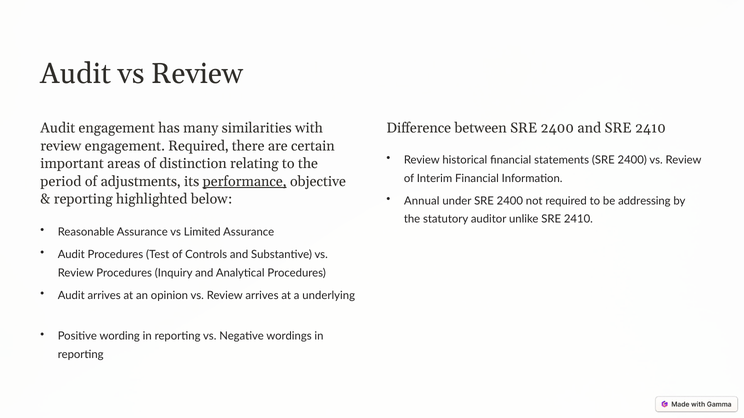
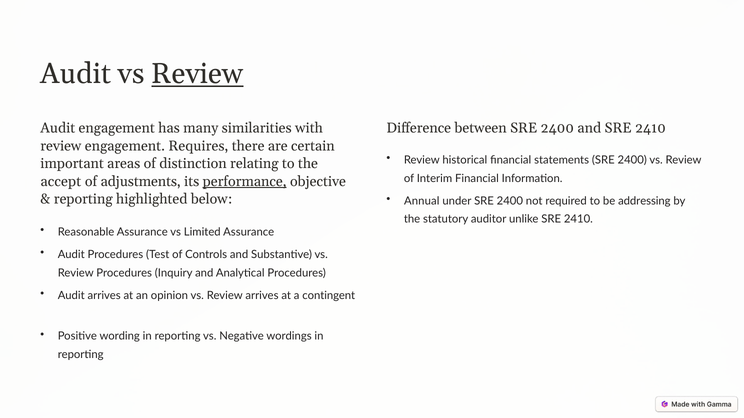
Review at (197, 74) underline: none -> present
engagement Required: Required -> Requires
period: period -> accept
underlying: underlying -> contingent
